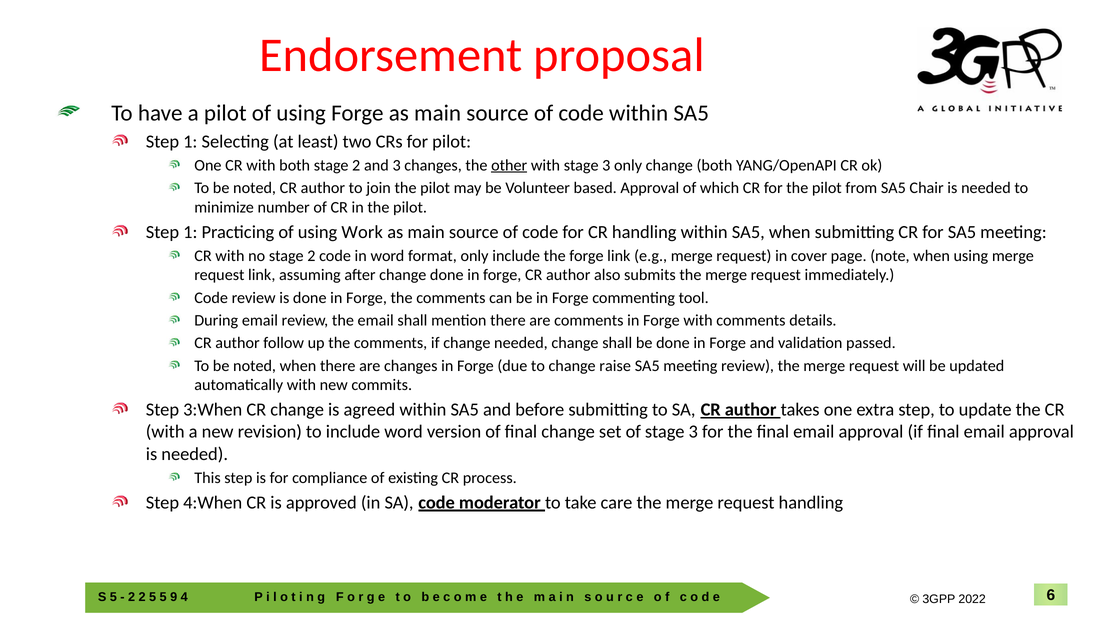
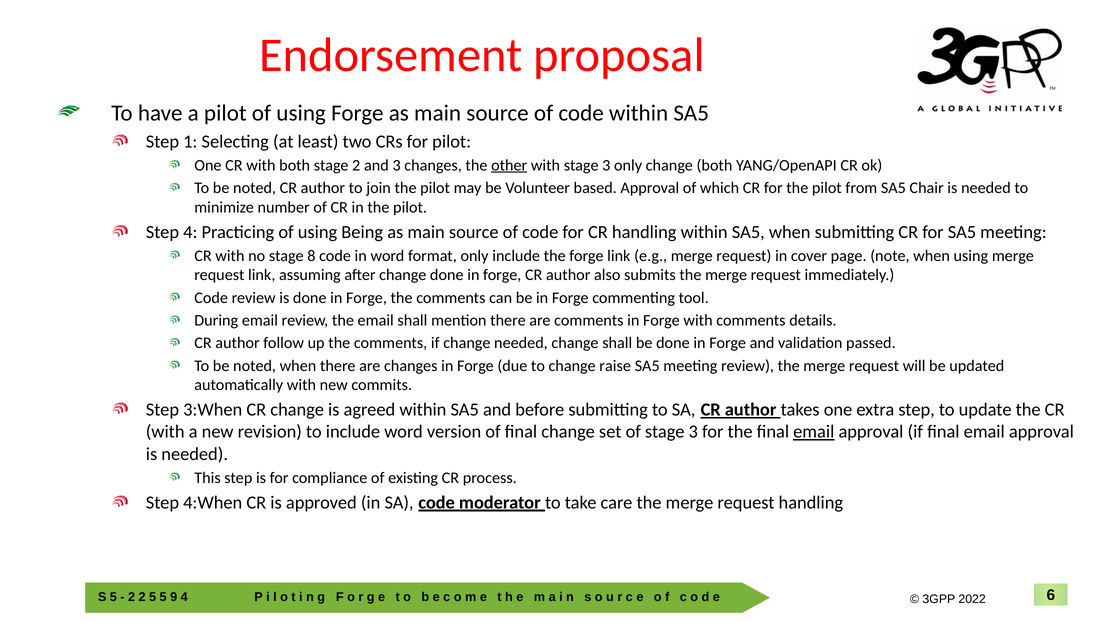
1 at (190, 232): 1 -> 4
Work: Work -> Being
no stage 2: 2 -> 8
email at (814, 432) underline: none -> present
